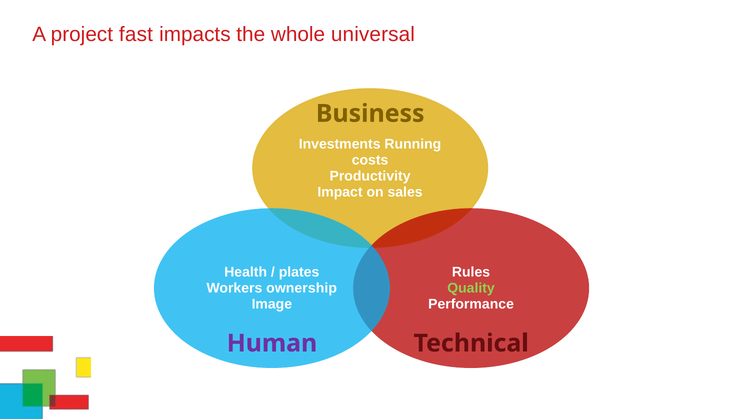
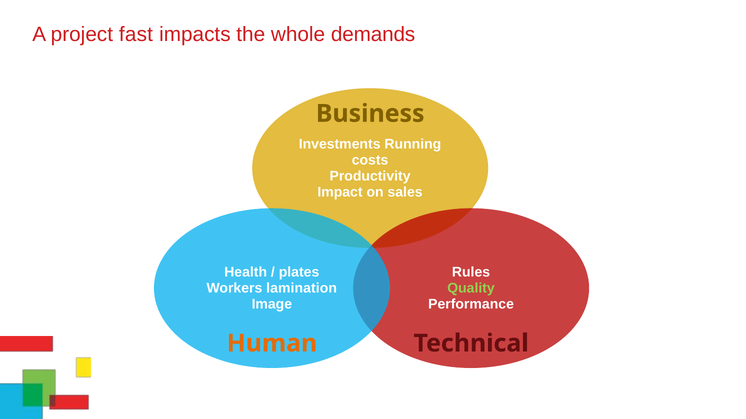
universal: universal -> demands
ownership: ownership -> lamination
Human colour: purple -> orange
